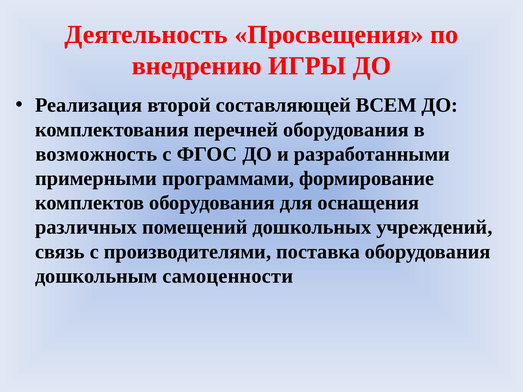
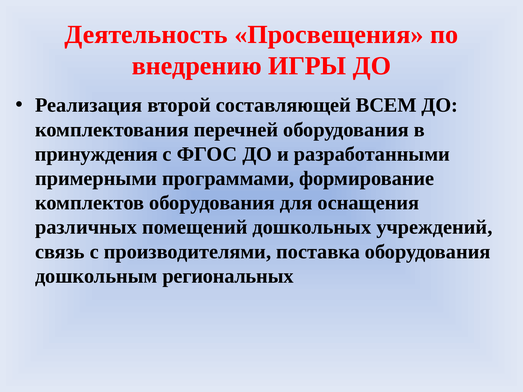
возможность: возможность -> принуждения
самоценности: самоценности -> региональных
